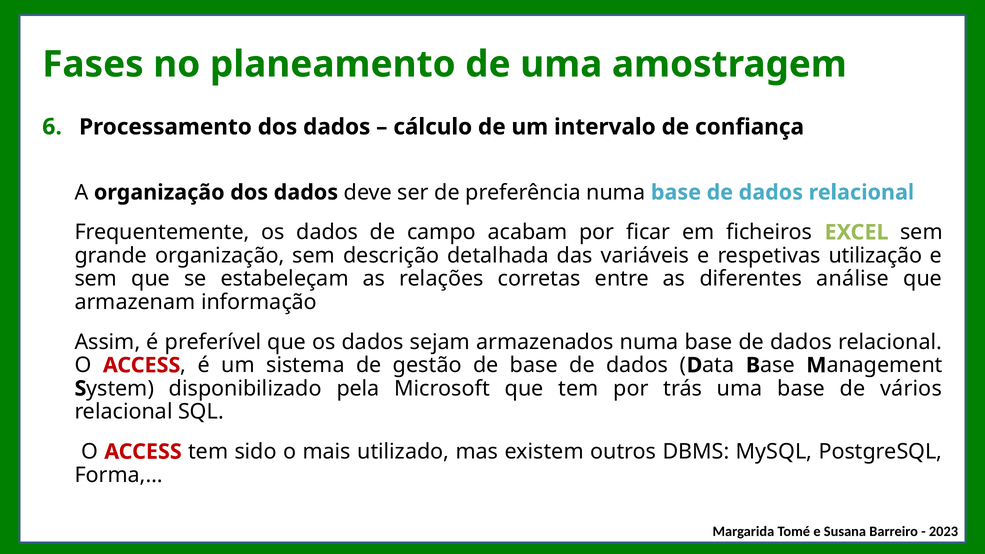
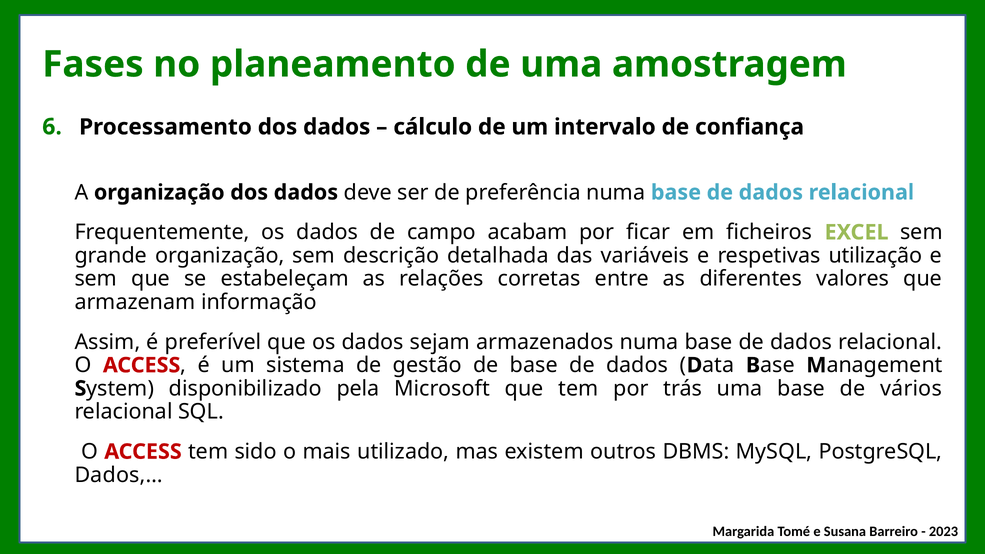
análise: análise -> valores
Forma,…: Forma,… -> Dados,…
